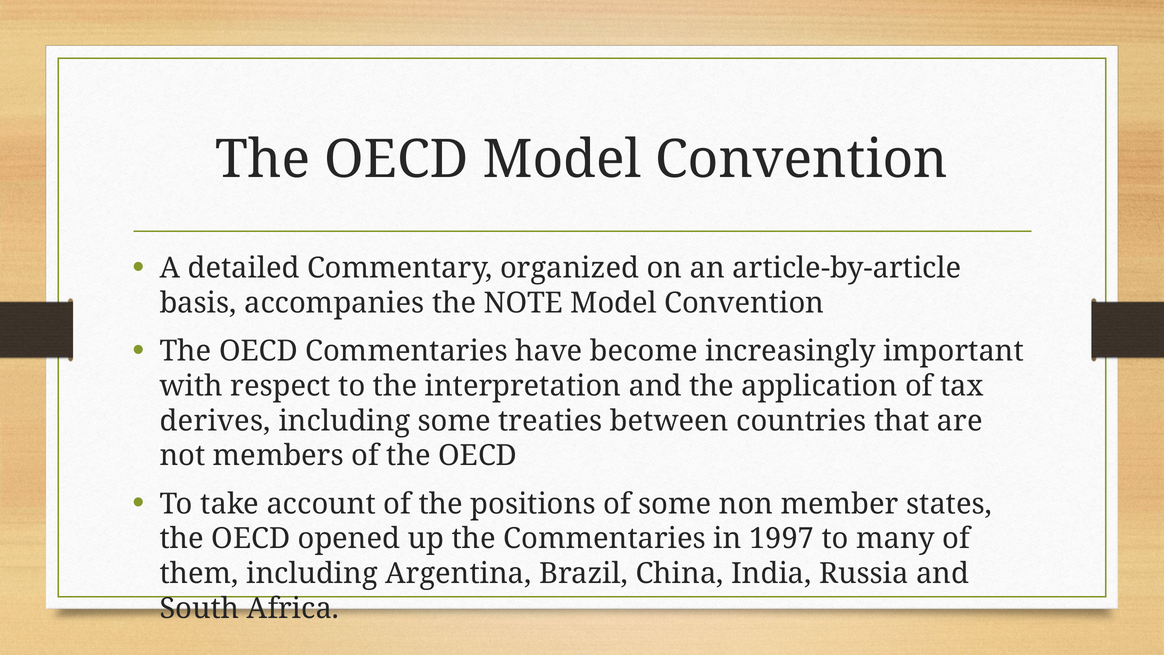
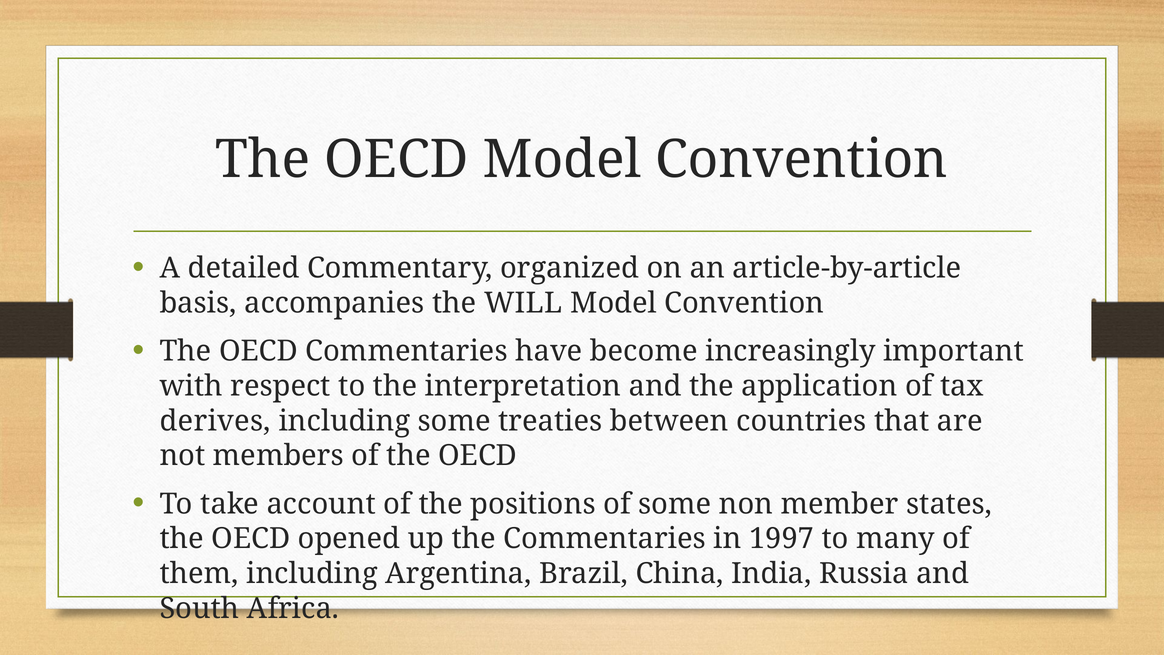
NOTE: NOTE -> WILL
